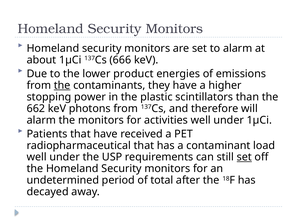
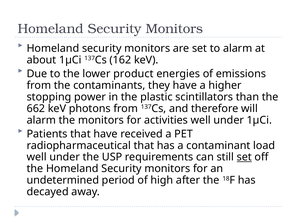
666: 666 -> 162
the at (62, 85) underline: present -> none
total: total -> high
